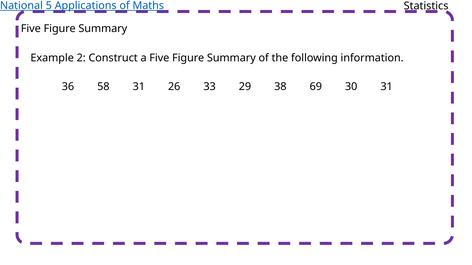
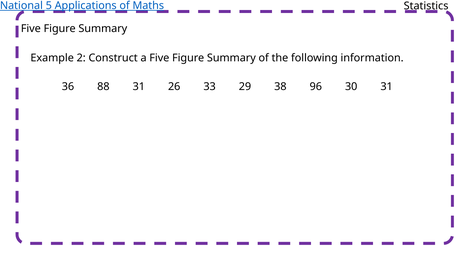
58: 58 -> 88
69: 69 -> 96
